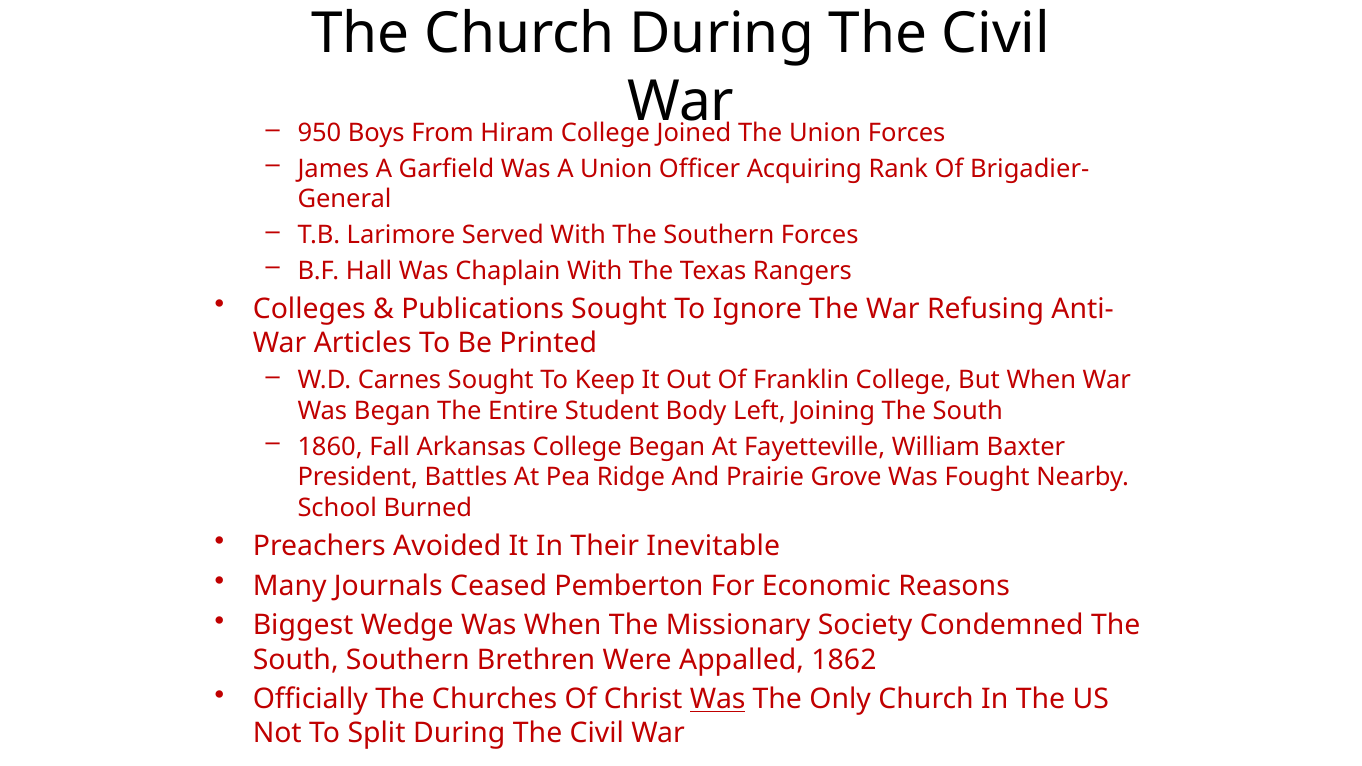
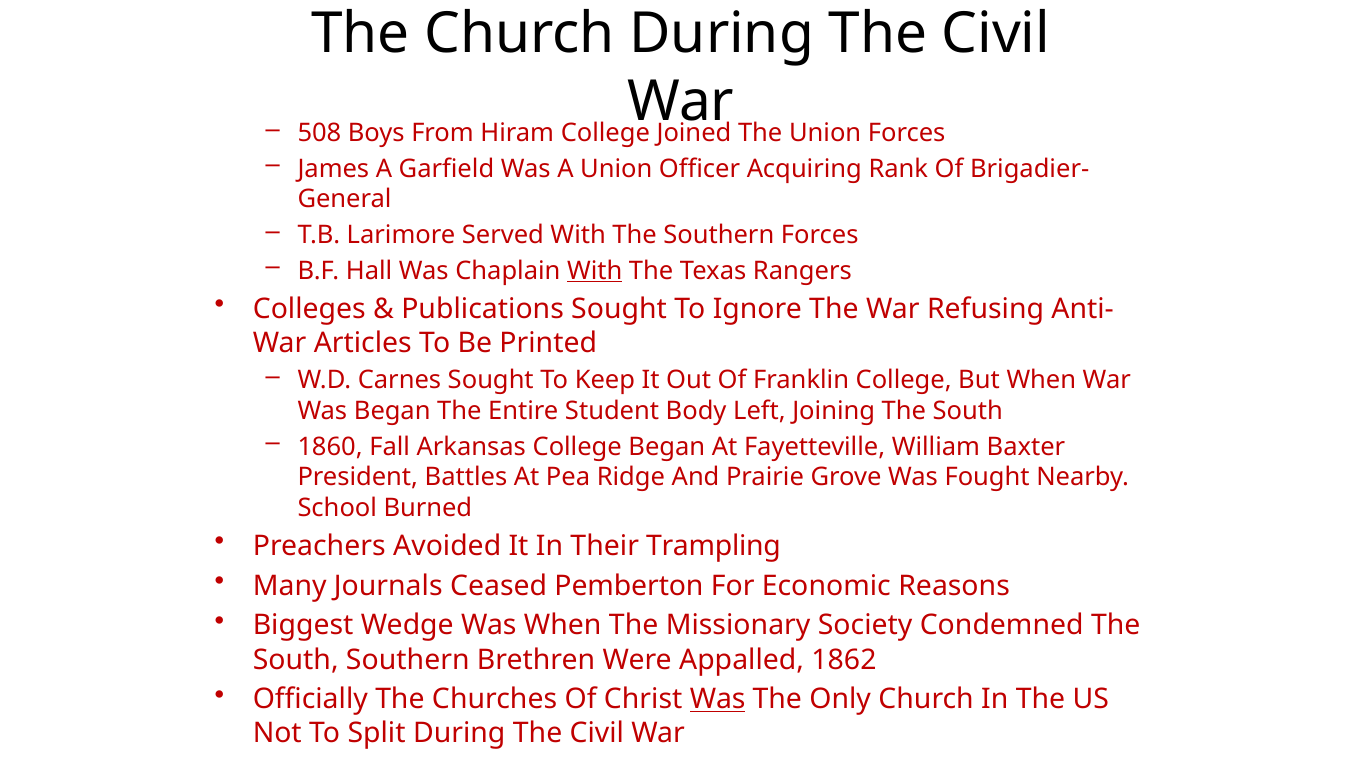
950: 950 -> 508
With at (595, 271) underline: none -> present
Inevitable: Inevitable -> Trampling
